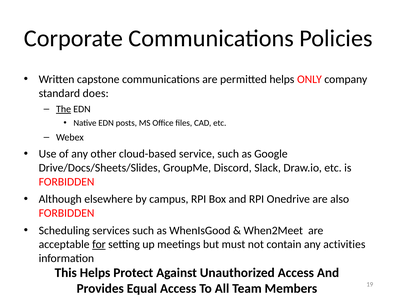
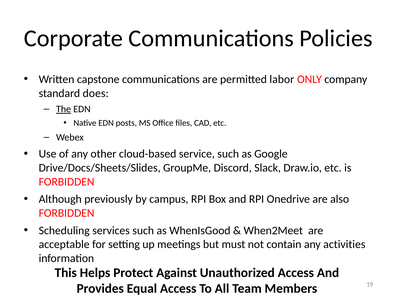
permitted helps: helps -> labor
elsewhere: elsewhere -> previously
for underline: present -> none
